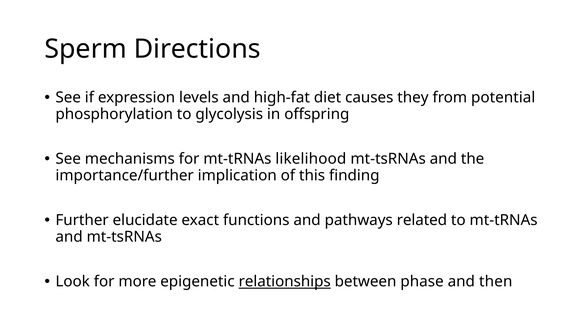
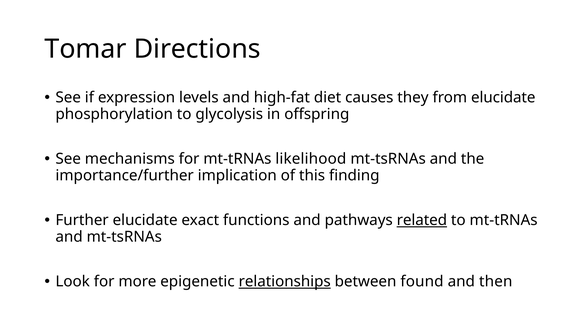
Sperm: Sperm -> Tomar
from potential: potential -> elucidate
related underline: none -> present
phase: phase -> found
